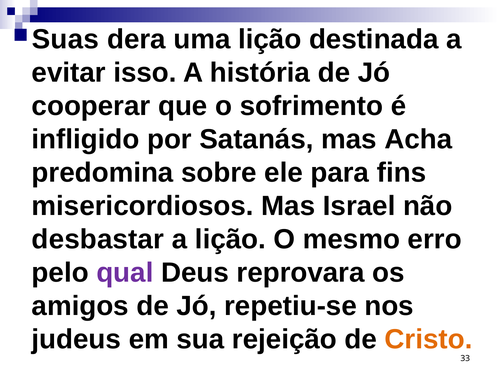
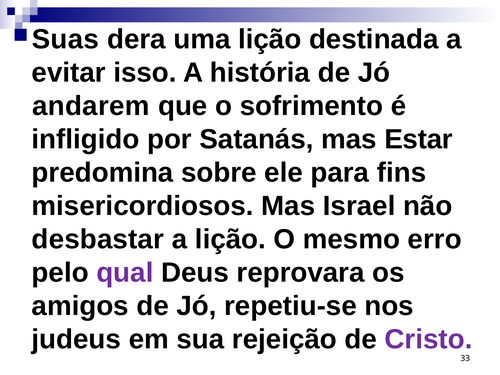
cooperar: cooperar -> andarem
Acha: Acha -> Estar
Cristo colour: orange -> purple
